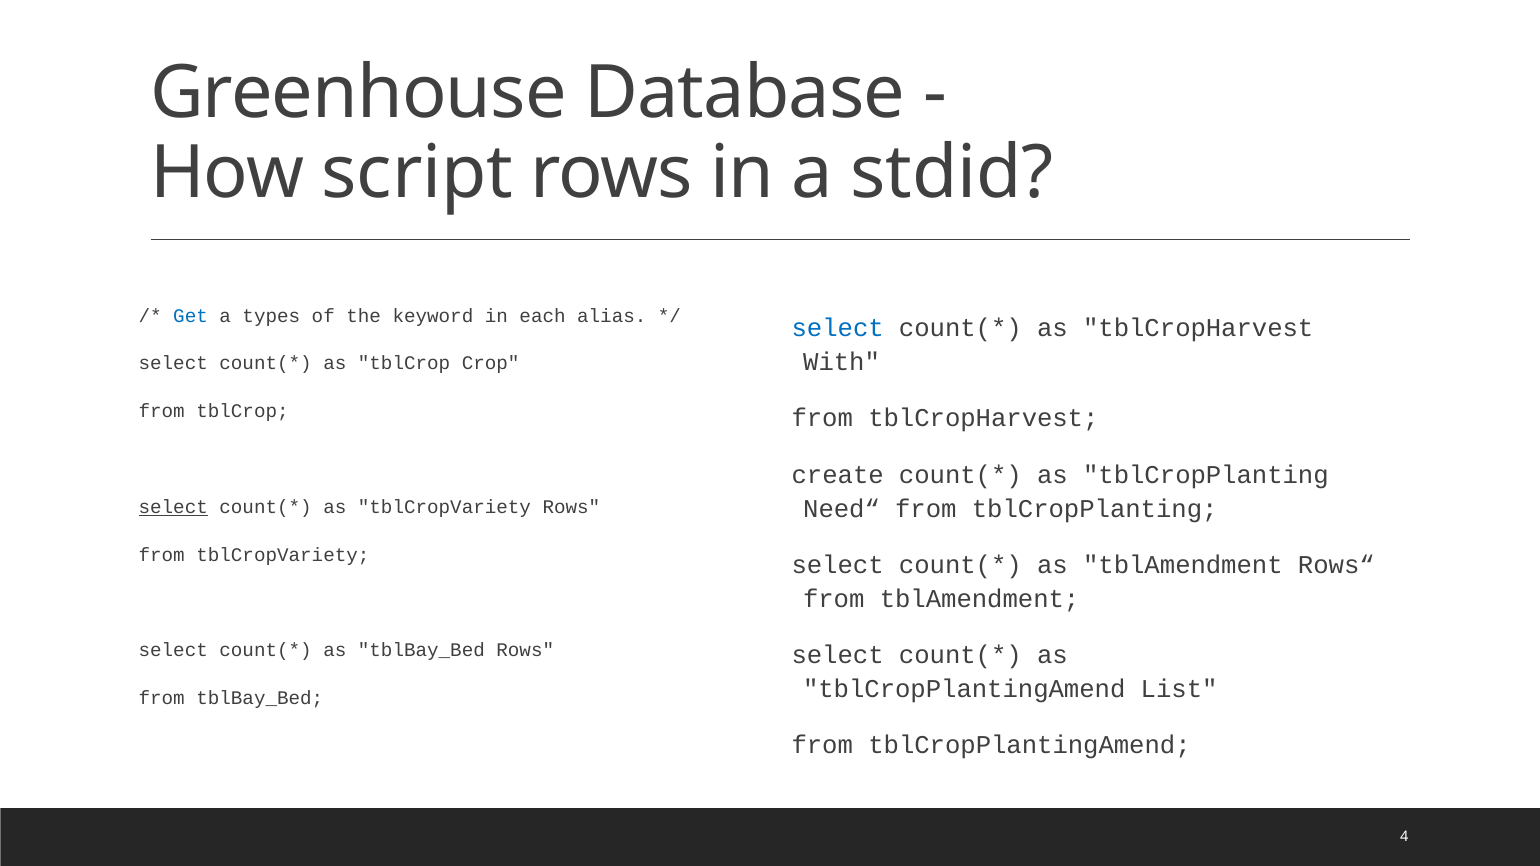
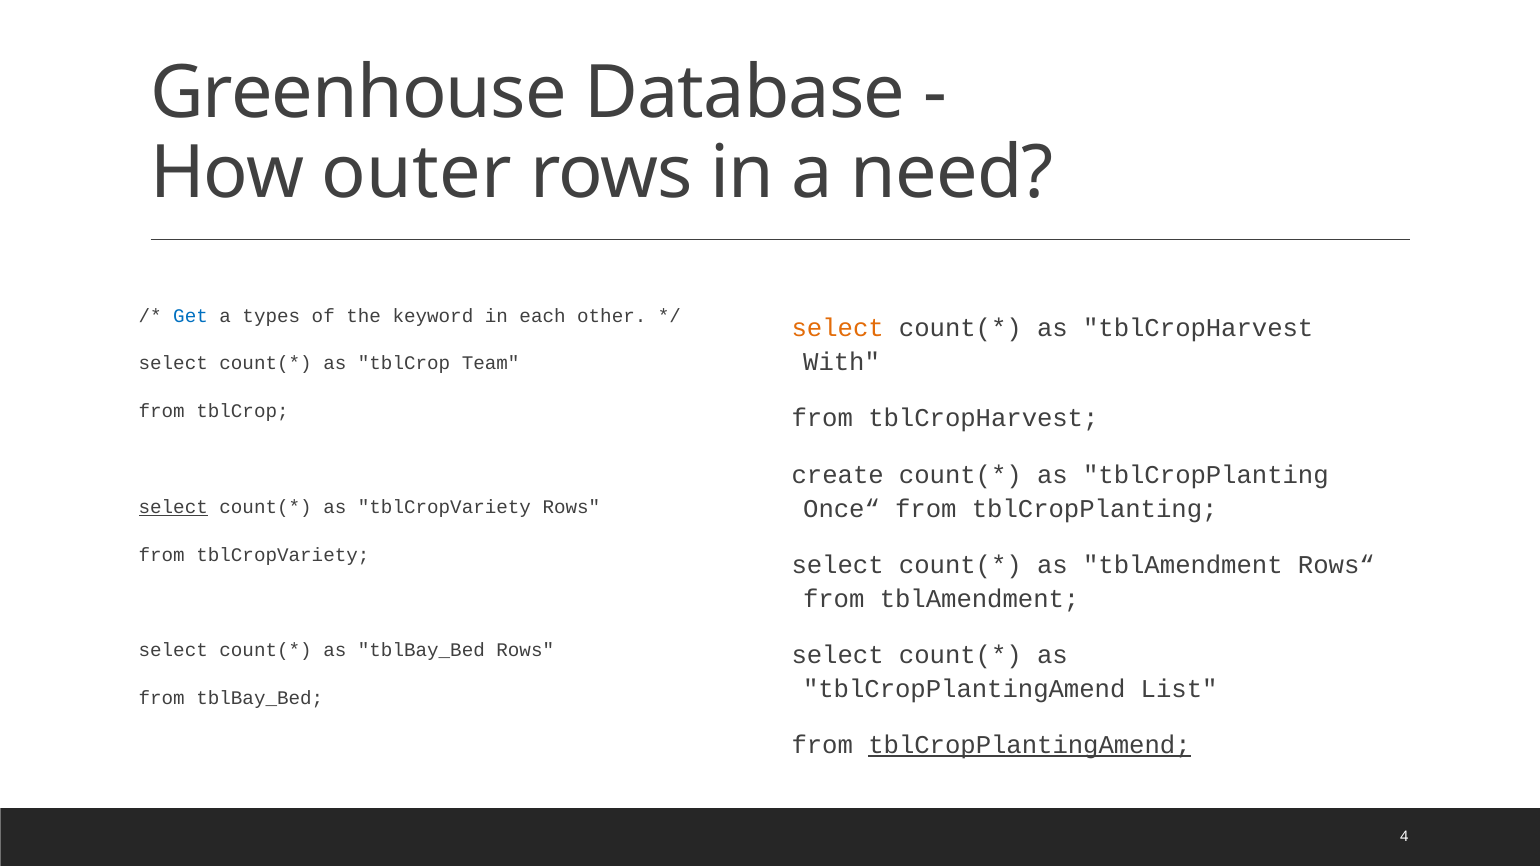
script: script -> outer
stdid: stdid -> need
alias: alias -> other
select at (838, 329) colour: blue -> orange
Crop: Crop -> Team
Need“: Need“ -> Once“
tblCropPlantingAmend at (1030, 745) underline: none -> present
